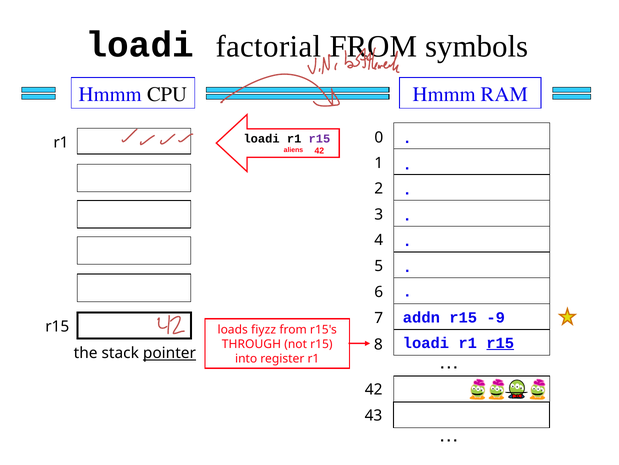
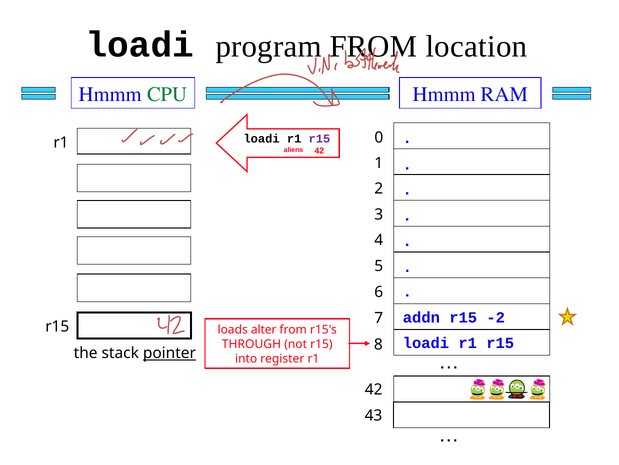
factorial: factorial -> program
symbols: symbols -> location
CPU colour: black -> green
-9: -9 -> -2
fiyzz: fiyzz -> alter
r15 at (500, 342) underline: present -> none
